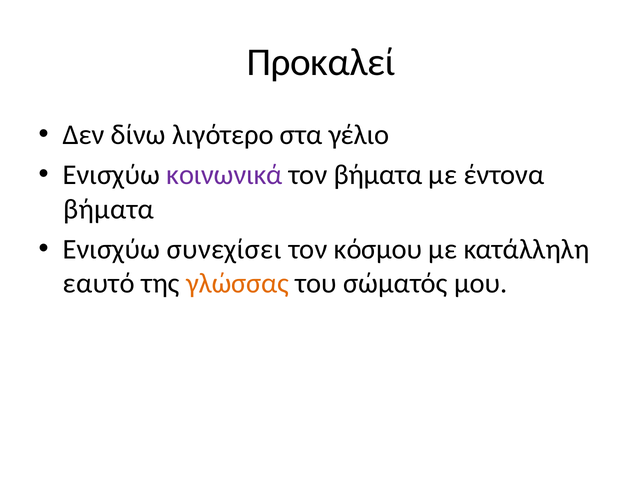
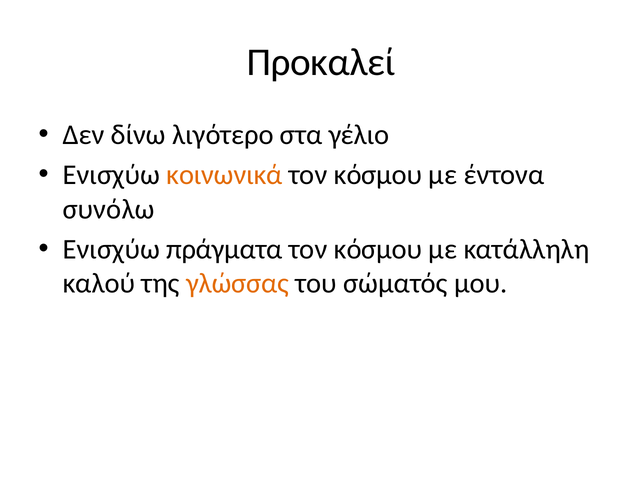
κοινωνικά colour: purple -> orange
βήματα at (378, 175): βήματα -> κόσμου
βήματα at (109, 209): βήματα -> συνόλω
συνεχίσει: συνεχίσει -> πράγματα
εαυτό: εαυτό -> καλού
